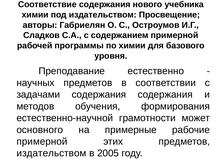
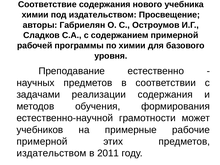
задачами содержания: содержания -> реализации
основного: основного -> учебников
2005: 2005 -> 2011
